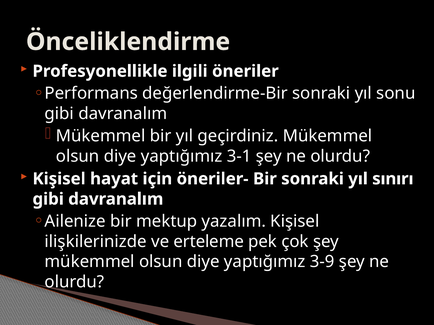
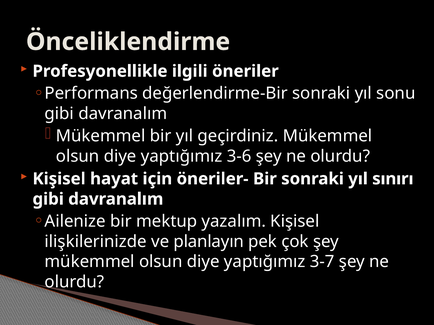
3-1: 3-1 -> 3-6
erteleme: erteleme -> planlayın
3-9: 3-9 -> 3-7
